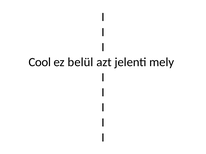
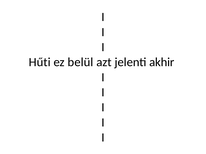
Cool: Cool -> Hűti
mely: mely -> akhir
